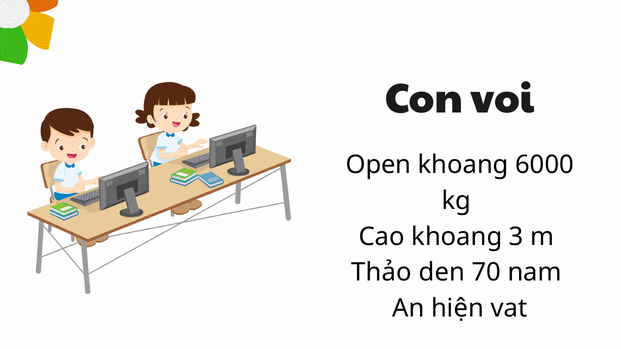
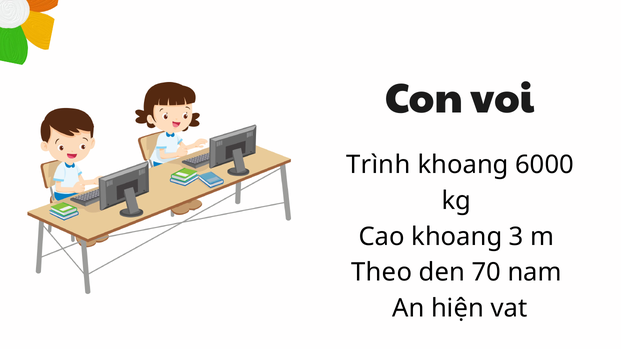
Open: Open -> Trình
Thảo: Thảo -> Theo
